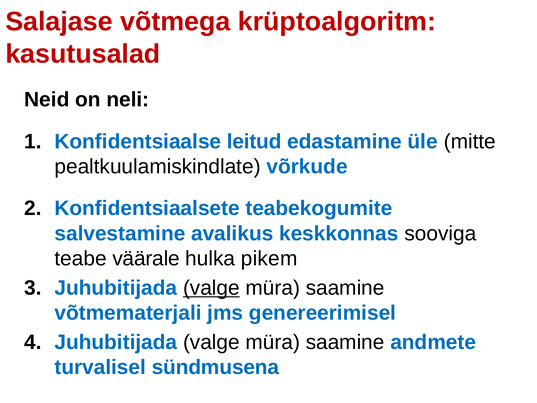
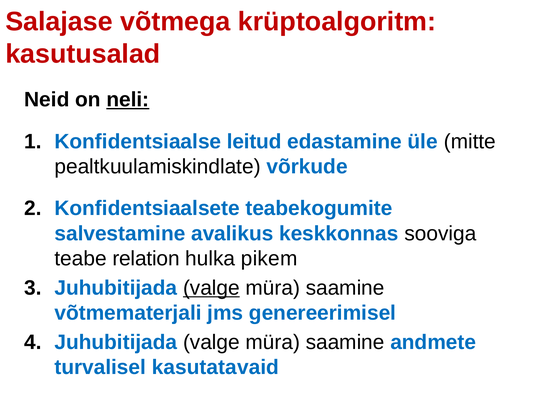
neli underline: none -> present
väärale: väärale -> relation
sündmusena: sündmusena -> kasutatavaid
